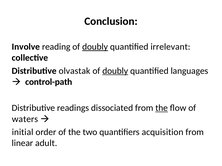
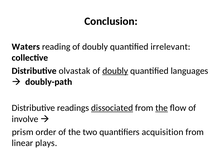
Involve: Involve -> Waters
doubly at (95, 47) underline: present -> none
control-path: control-path -> doubly-path
dissociated underline: none -> present
waters: waters -> involve
initial: initial -> prism
adult: adult -> plays
